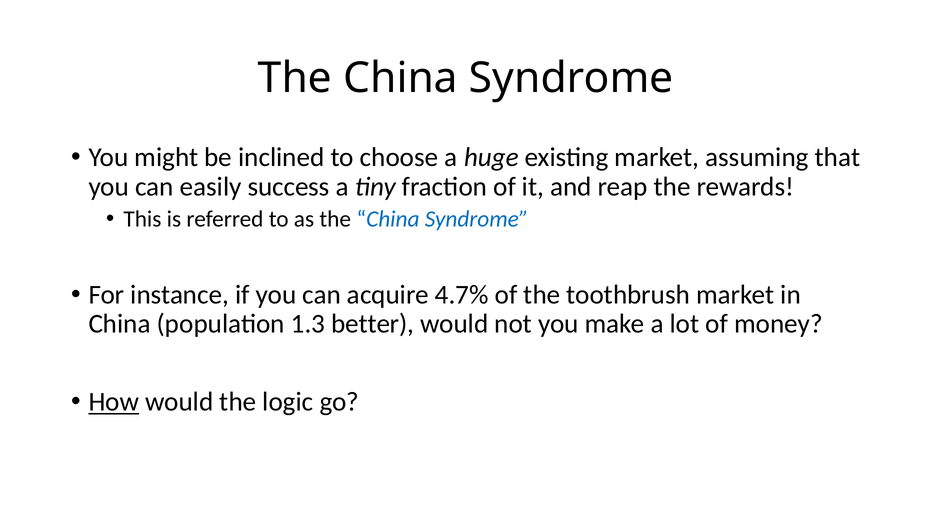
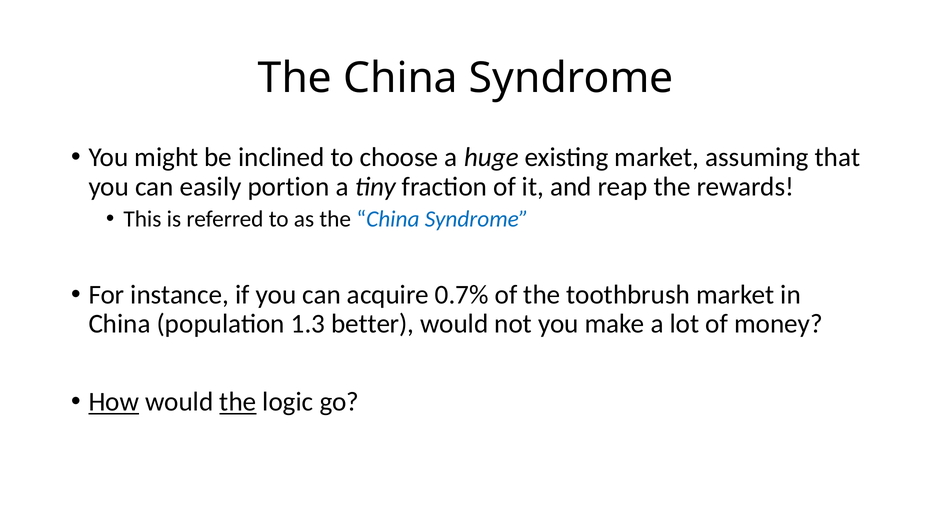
success: success -> portion
4.7%: 4.7% -> 0.7%
the at (238, 402) underline: none -> present
